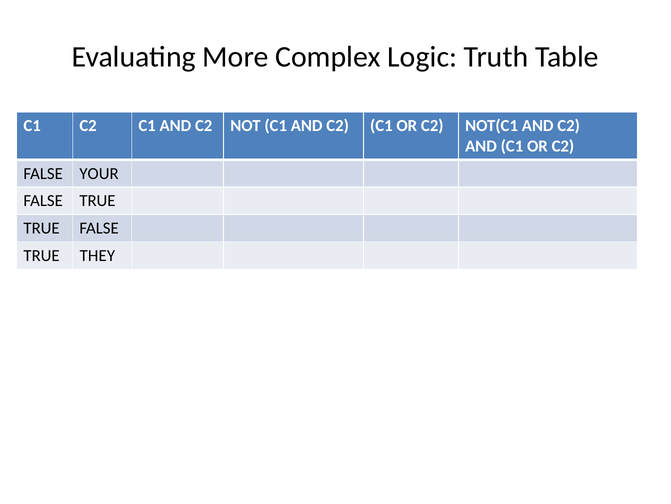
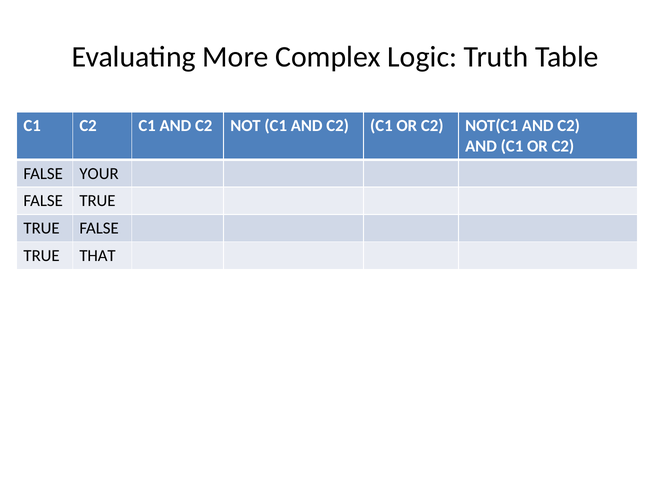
THEY: THEY -> THAT
